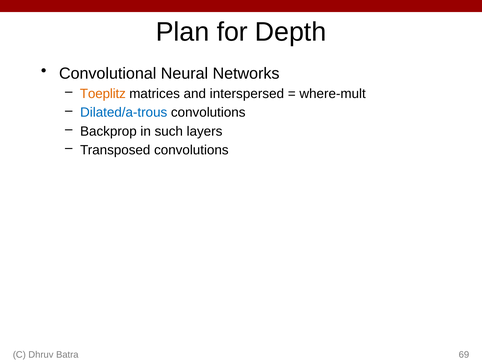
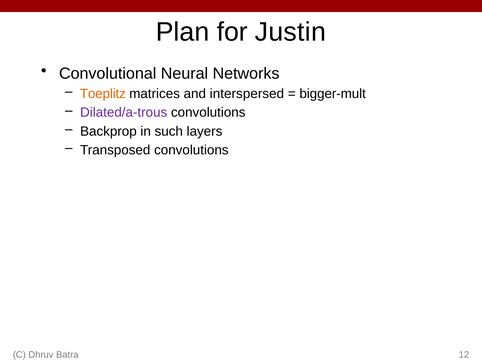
Depth: Depth -> Justin
where-mult: where-mult -> bigger-mult
Dilated/a-trous colour: blue -> purple
69: 69 -> 12
